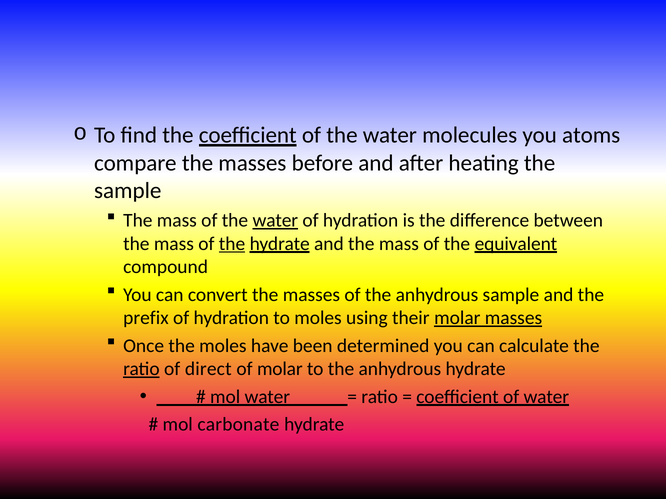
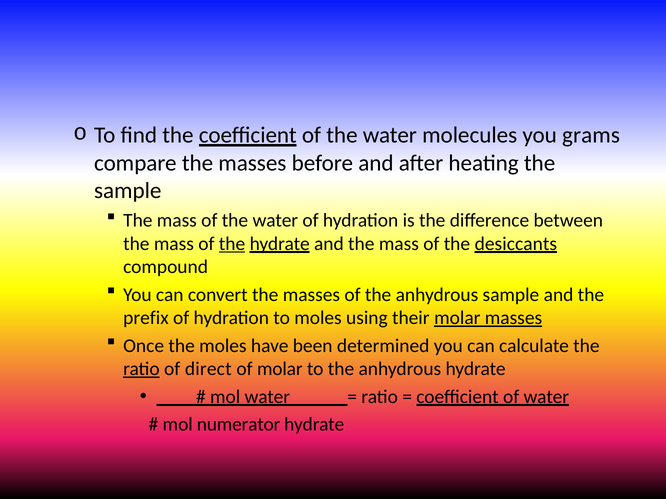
atoms: atoms -> grams
water at (275, 221) underline: present -> none
equivalent: equivalent -> desiccants
carbonate: carbonate -> numerator
